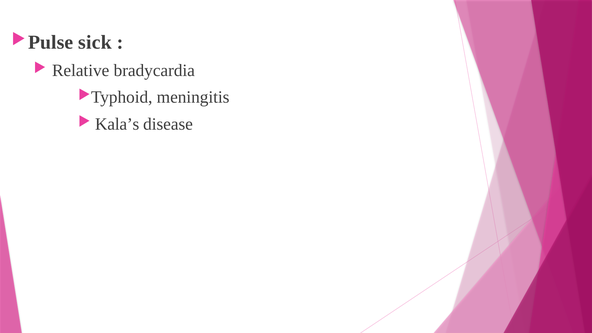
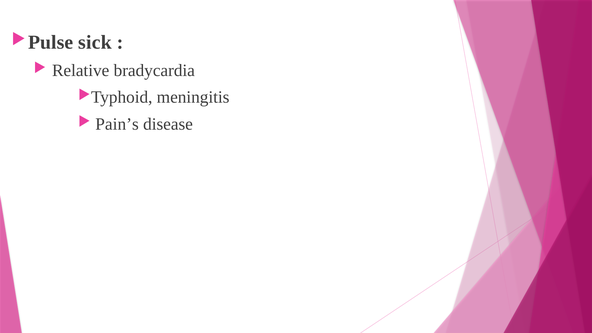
Kala’s: Kala’s -> Pain’s
